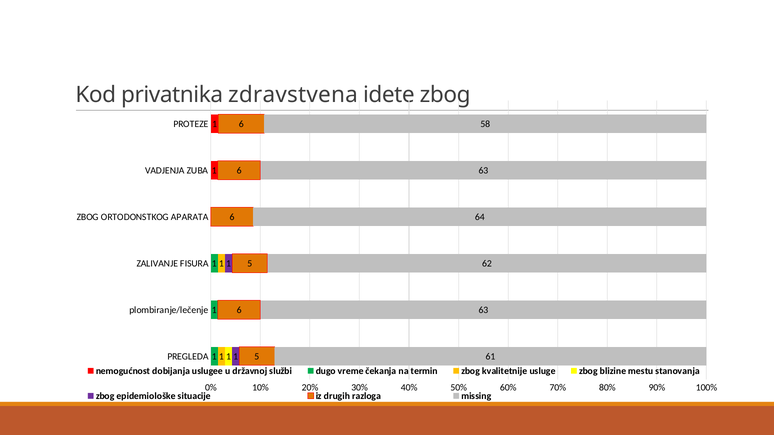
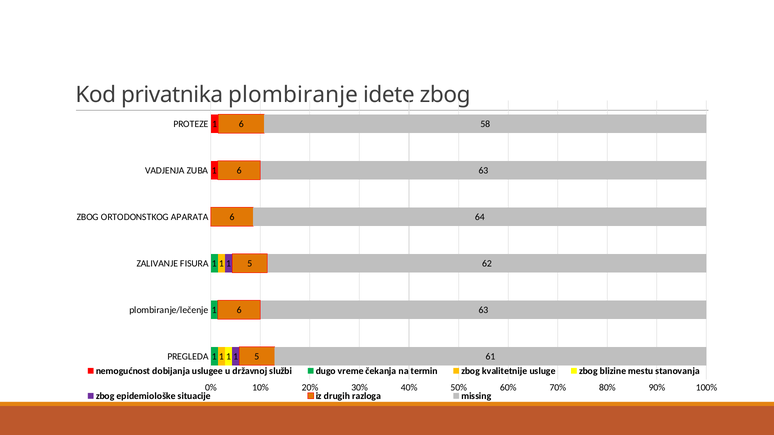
zdravstvena: zdravstvena -> plombiranje
